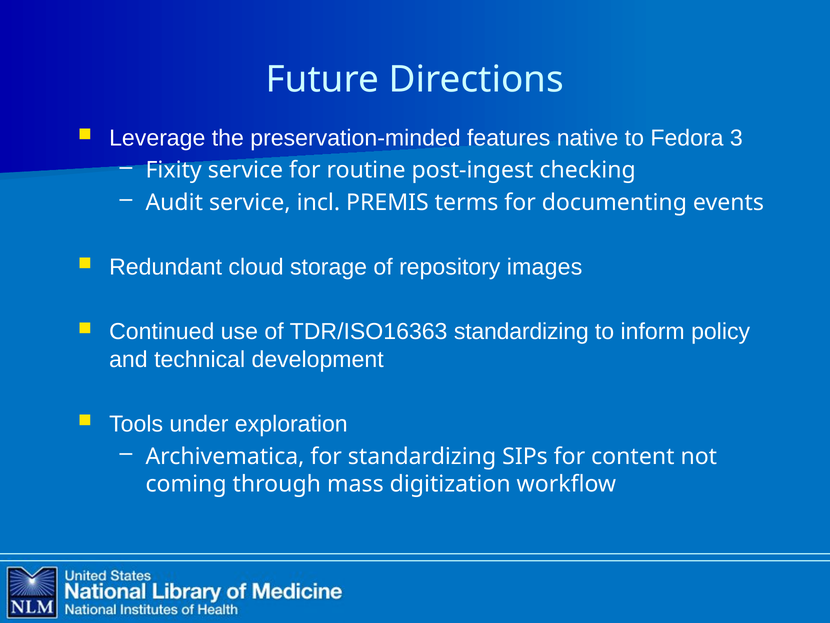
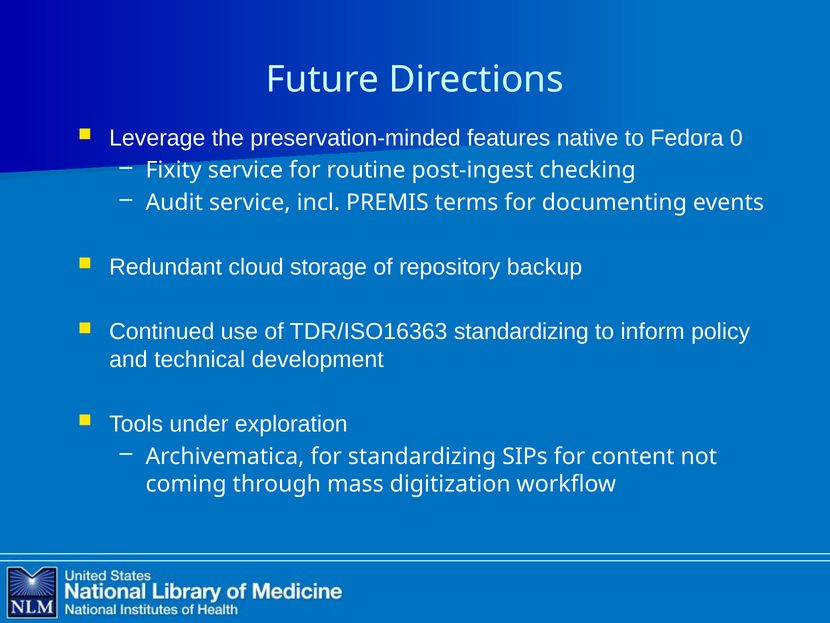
3: 3 -> 0
images: images -> backup
